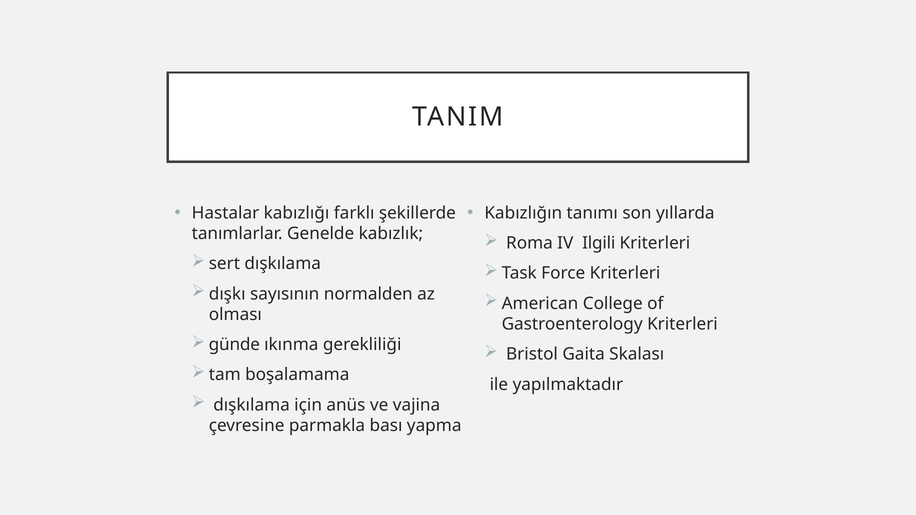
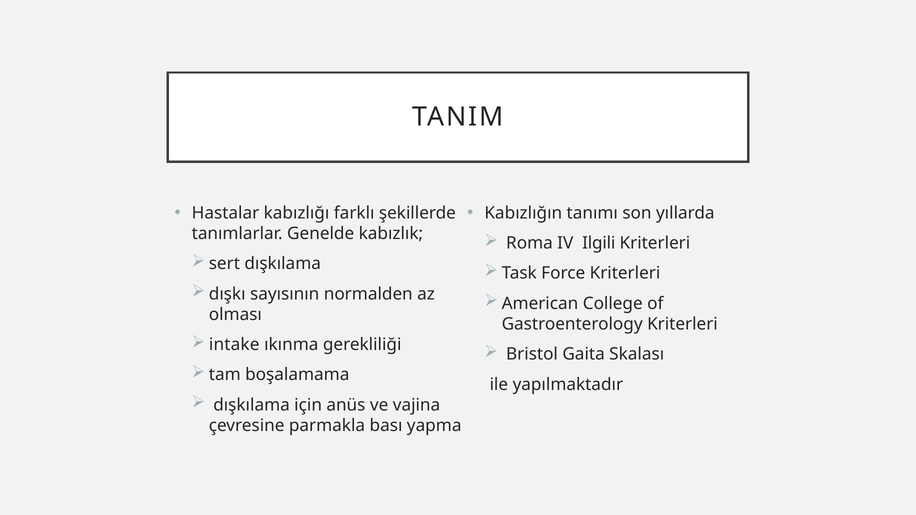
günde: günde -> intake
